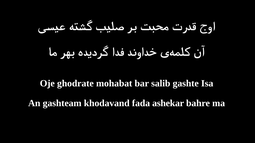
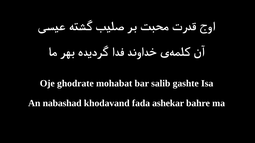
gashteam: gashteam -> nabashad
